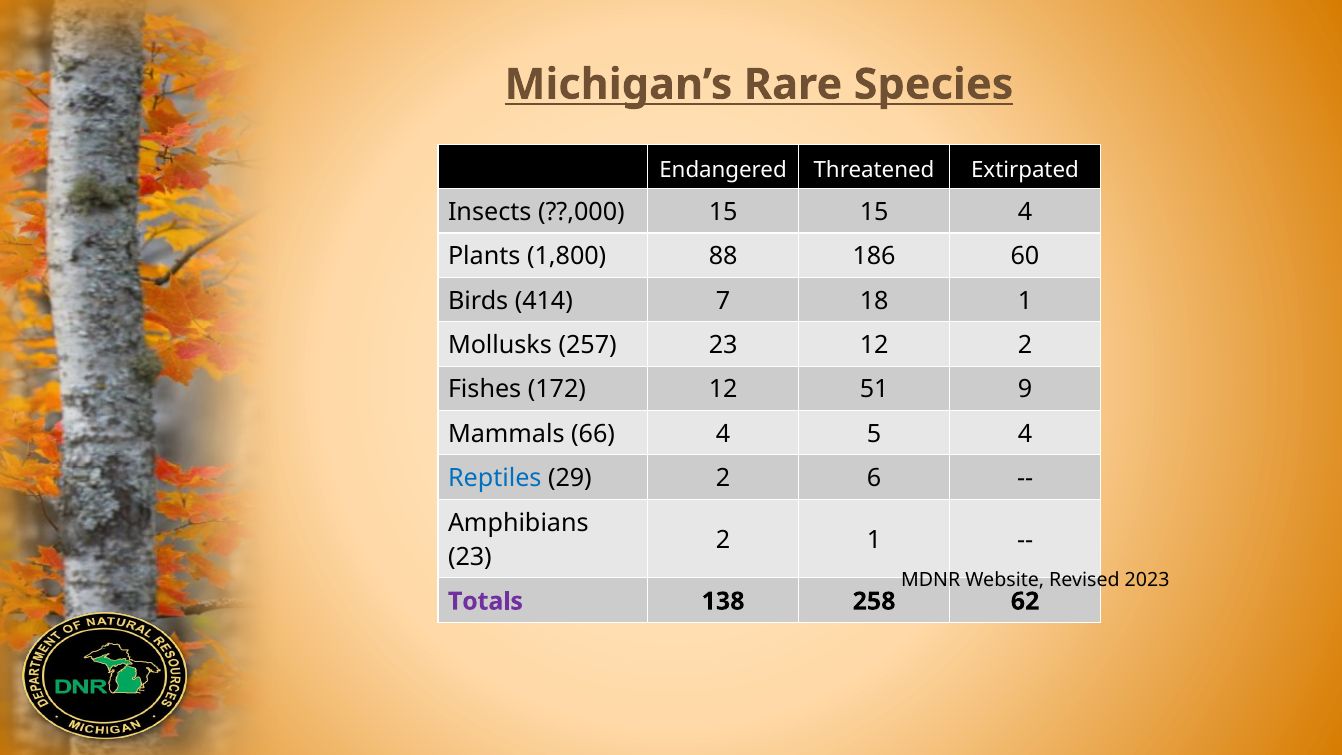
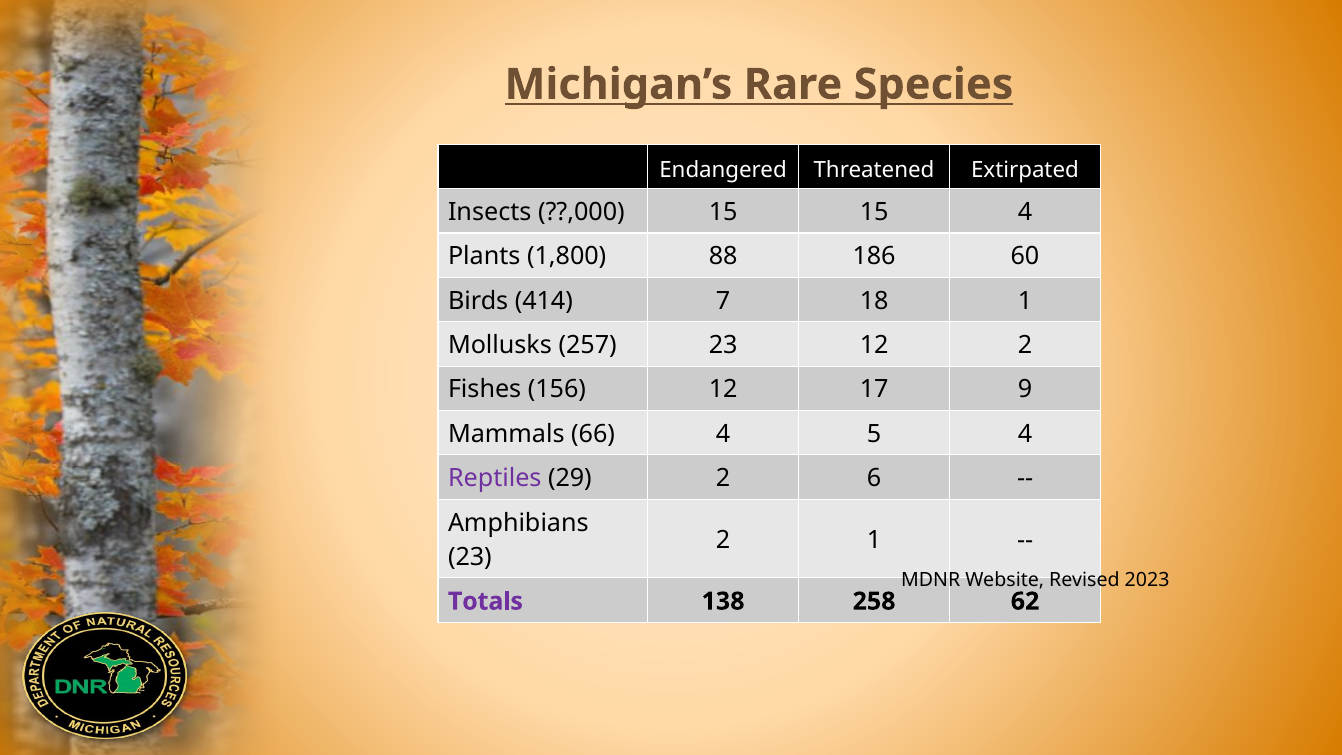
172: 172 -> 156
51: 51 -> 17
Reptiles colour: blue -> purple
